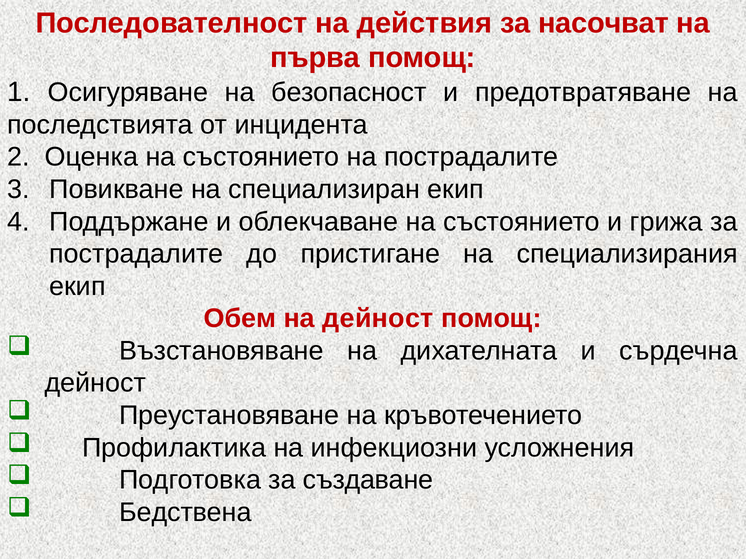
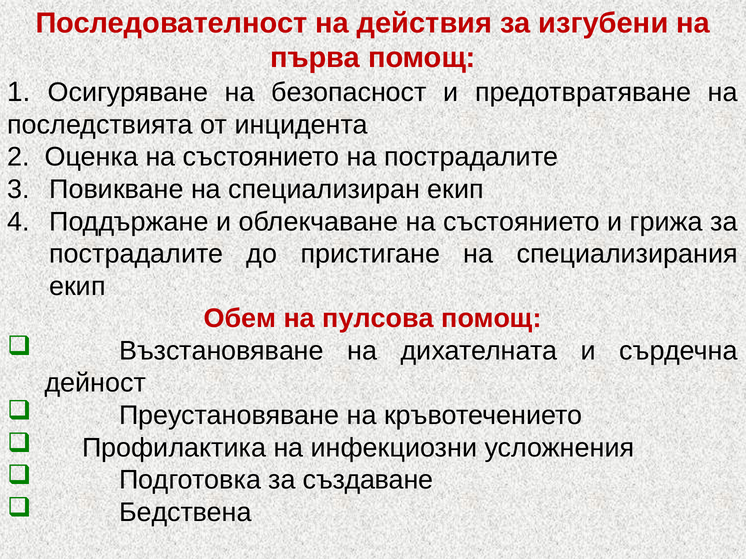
насочват: насочват -> изгубени
на дейност: дейност -> пулсова
